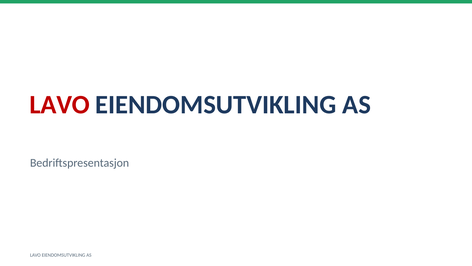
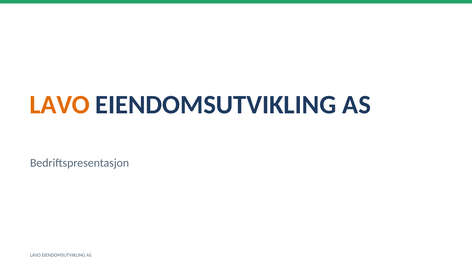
LAVO at (60, 105) colour: red -> orange
